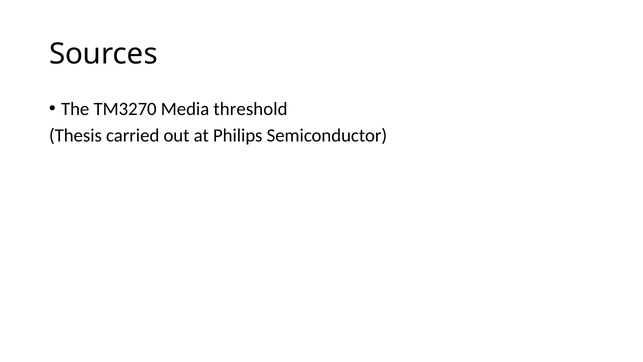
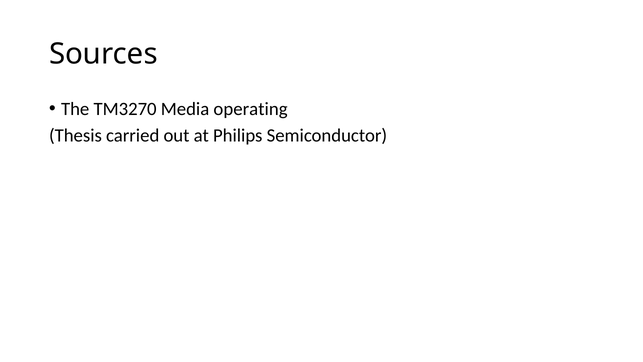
threshold: threshold -> operating
